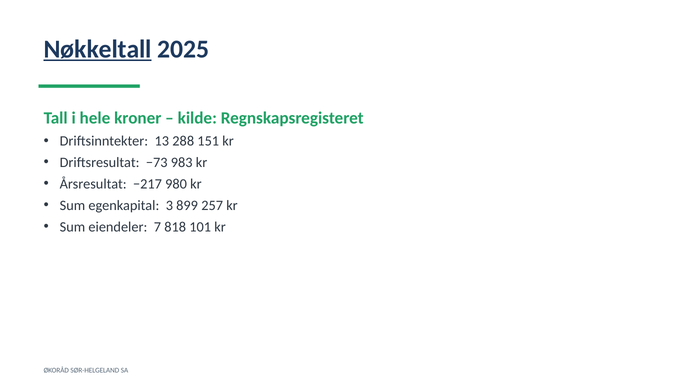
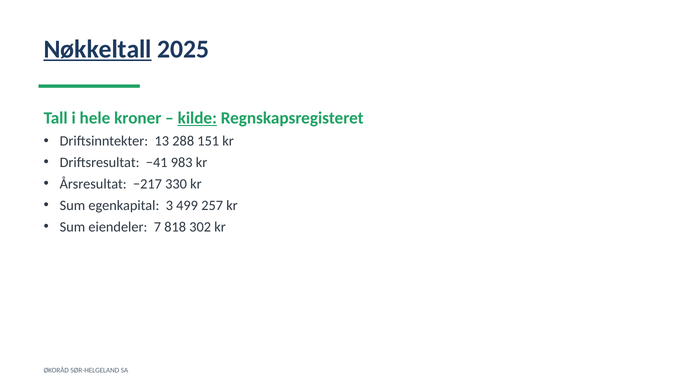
kilde underline: none -> present
−73: −73 -> −41
980: 980 -> 330
899: 899 -> 499
101: 101 -> 302
